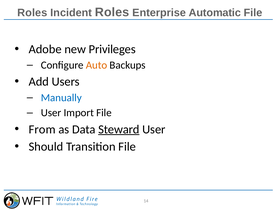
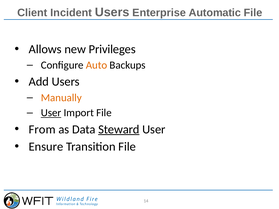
Roles at (32, 13): Roles -> Client
Incident Roles: Roles -> Users
Adobe: Adobe -> Allows
Manually colour: blue -> orange
User at (51, 113) underline: none -> present
Should: Should -> Ensure
